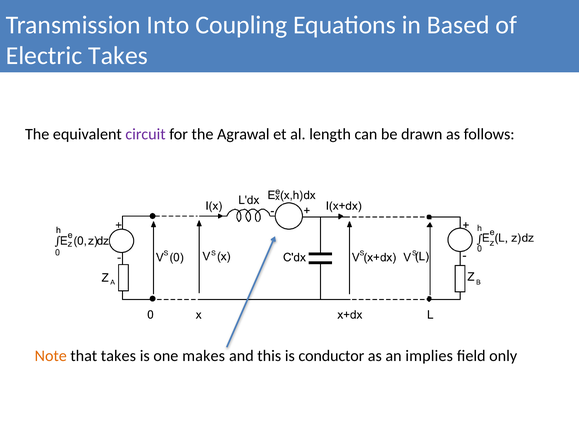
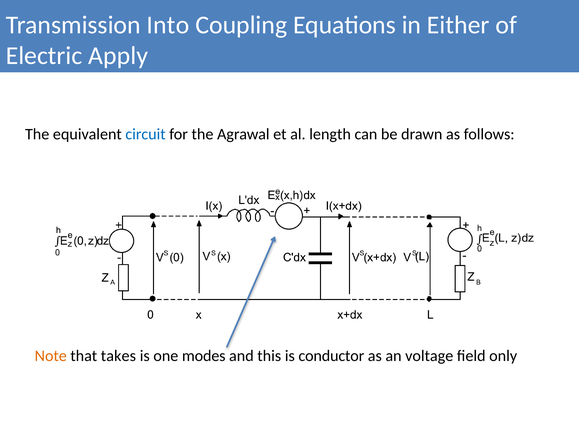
Based: Based -> Either
Electric Takes: Takes -> Apply
circuit colour: purple -> blue
makes: makes -> modes
implies: implies -> voltage
